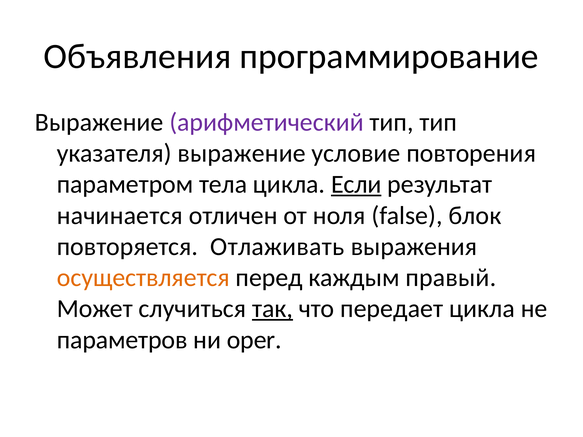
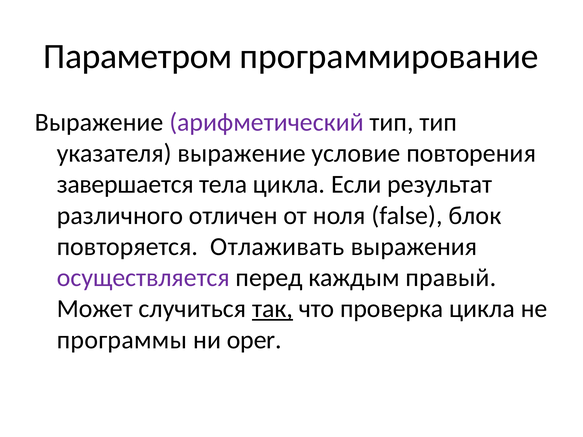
Объявления: Объявления -> Параметром
параметром: параметром -> завершается
Если underline: present -> none
начинается: начинается -> различного
осуществляется colour: orange -> purple
передает: передает -> проверка
параметров: параметров -> программы
